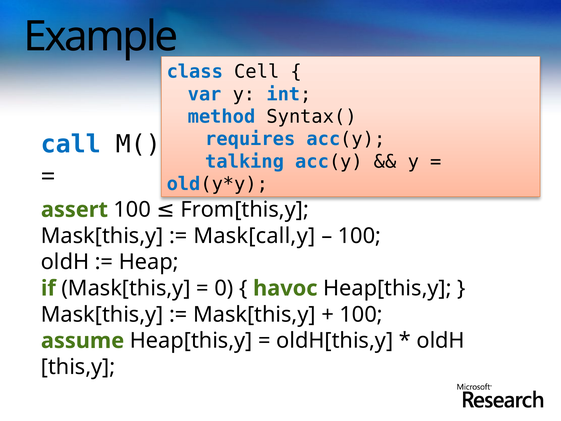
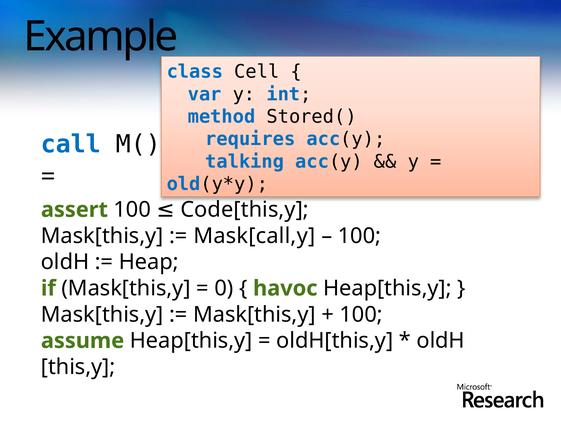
Syntax(: Syntax( -> Stored(
From[this,y: From[this,y -> Code[this,y
